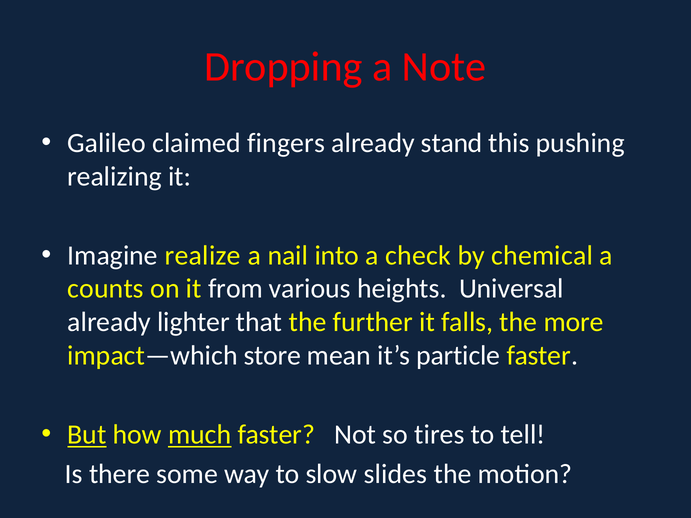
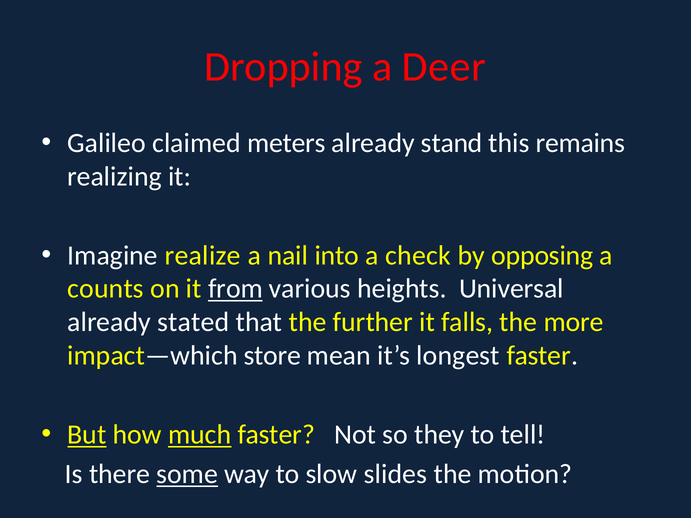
Note: Note -> Deer
fingers: fingers -> meters
pushing: pushing -> remains
chemical: chemical -> opposing
from underline: none -> present
lighter: lighter -> stated
particle: particle -> longest
tires: tires -> they
some underline: none -> present
